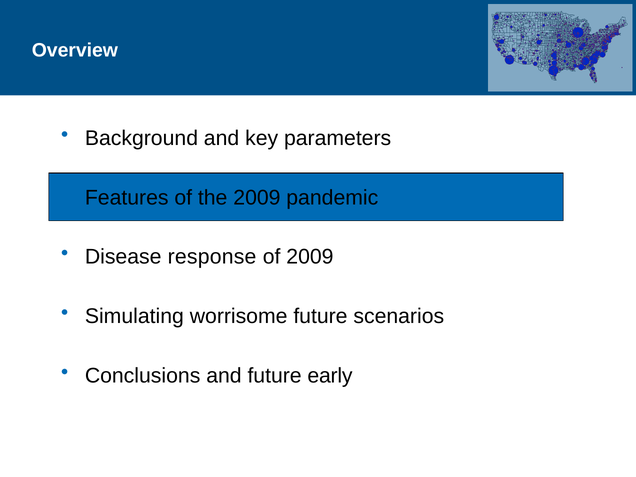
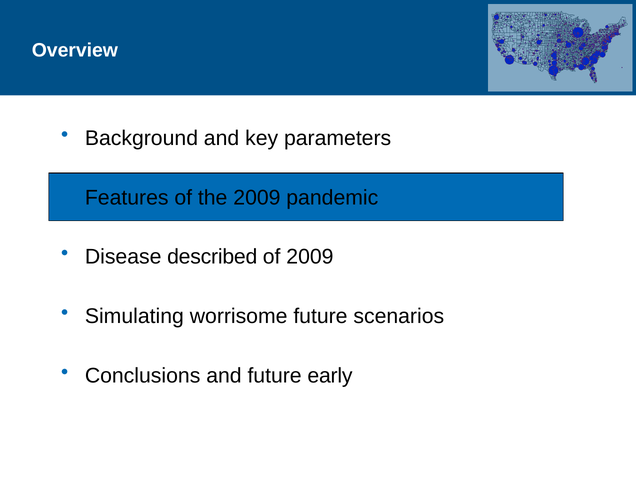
response: response -> described
